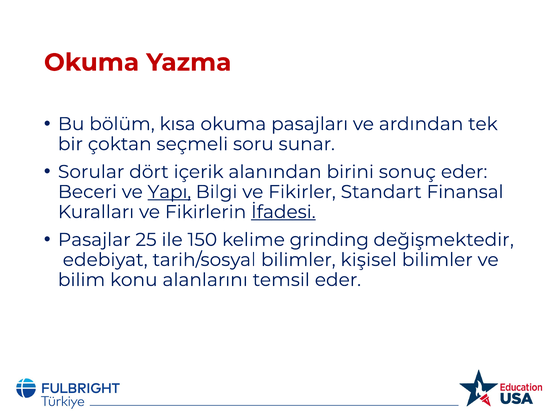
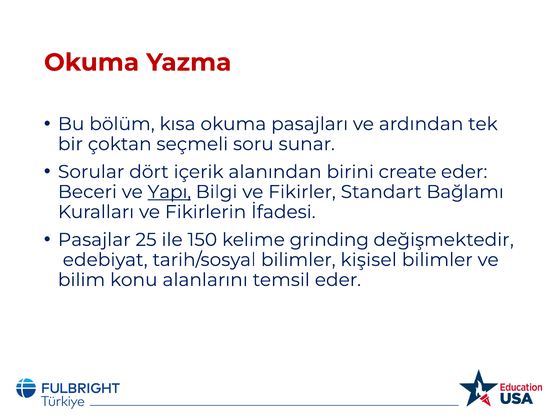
sonuç: sonuç -> create
Finansal: Finansal -> Bağlamı
İfadesi underline: present -> none
